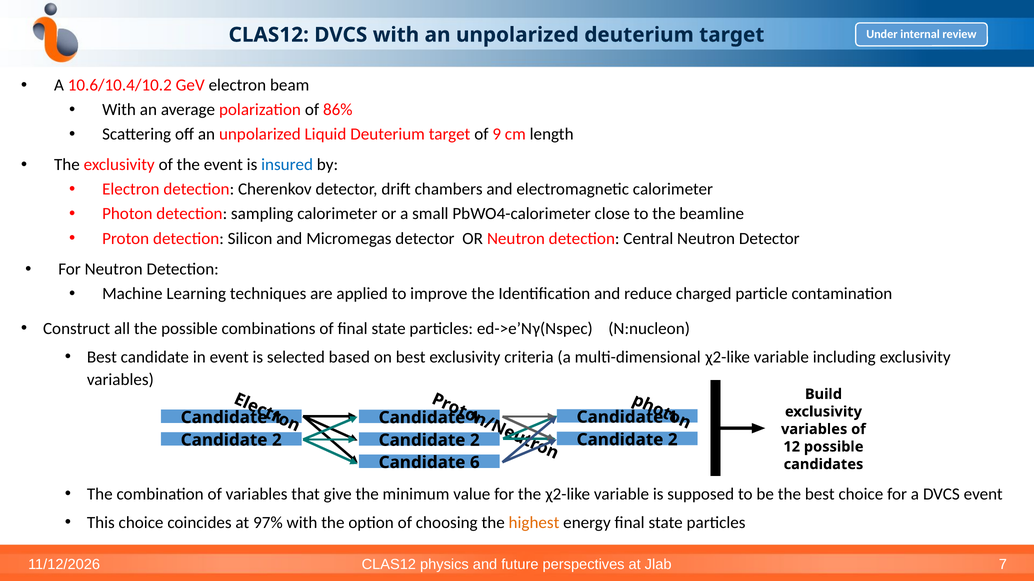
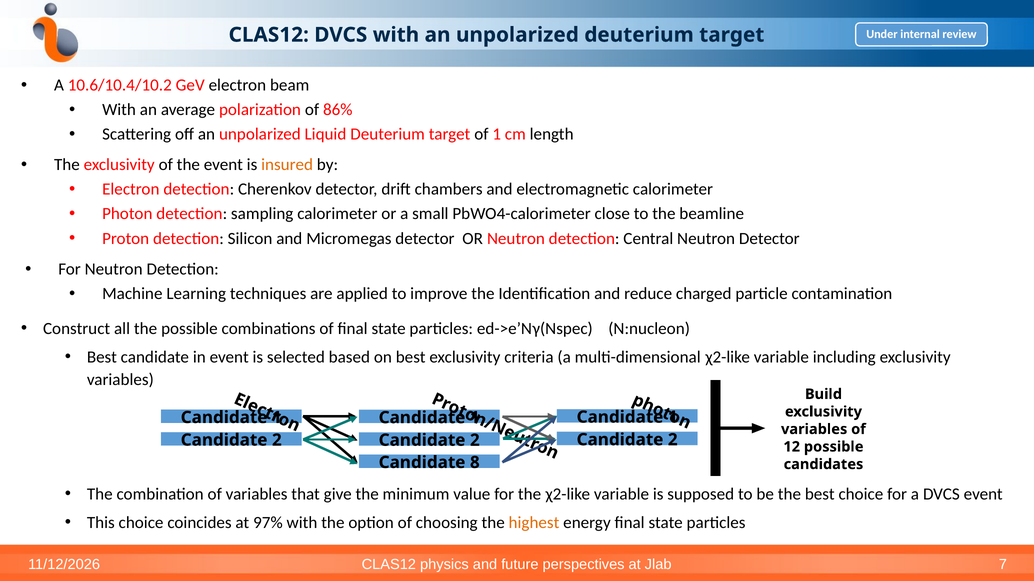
of 9: 9 -> 1
insured colour: blue -> orange
6: 6 -> 8
